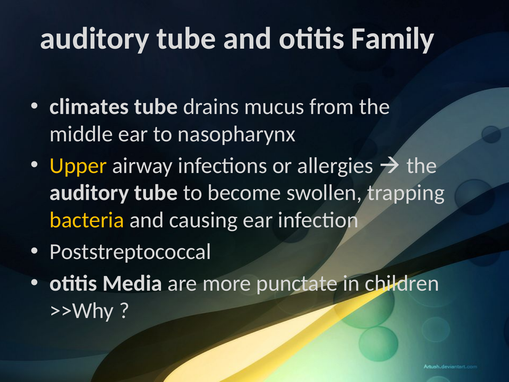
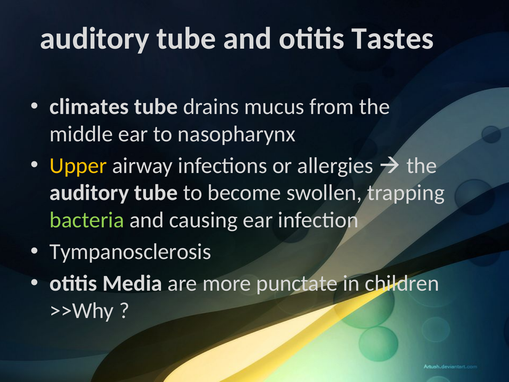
Family: Family -> Tastes
bacteria colour: yellow -> light green
Poststreptococcal: Poststreptococcal -> Tympanosclerosis
